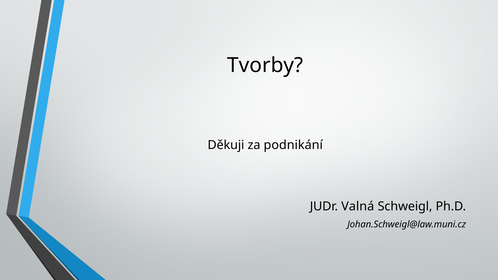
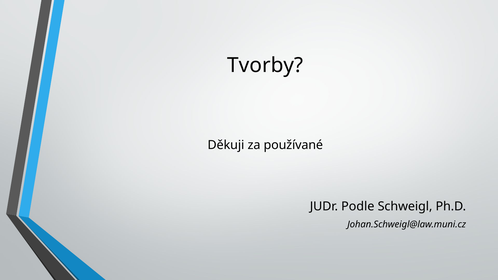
podnikání: podnikání -> používané
Valná: Valná -> Podle
